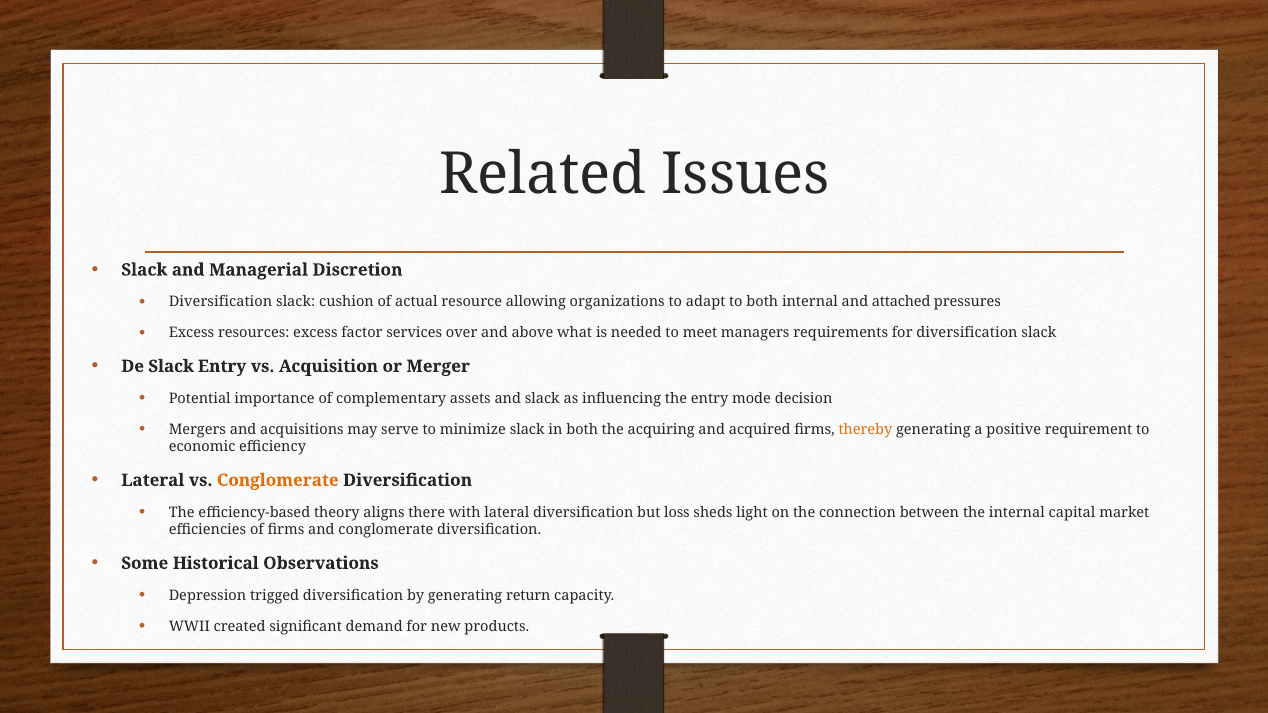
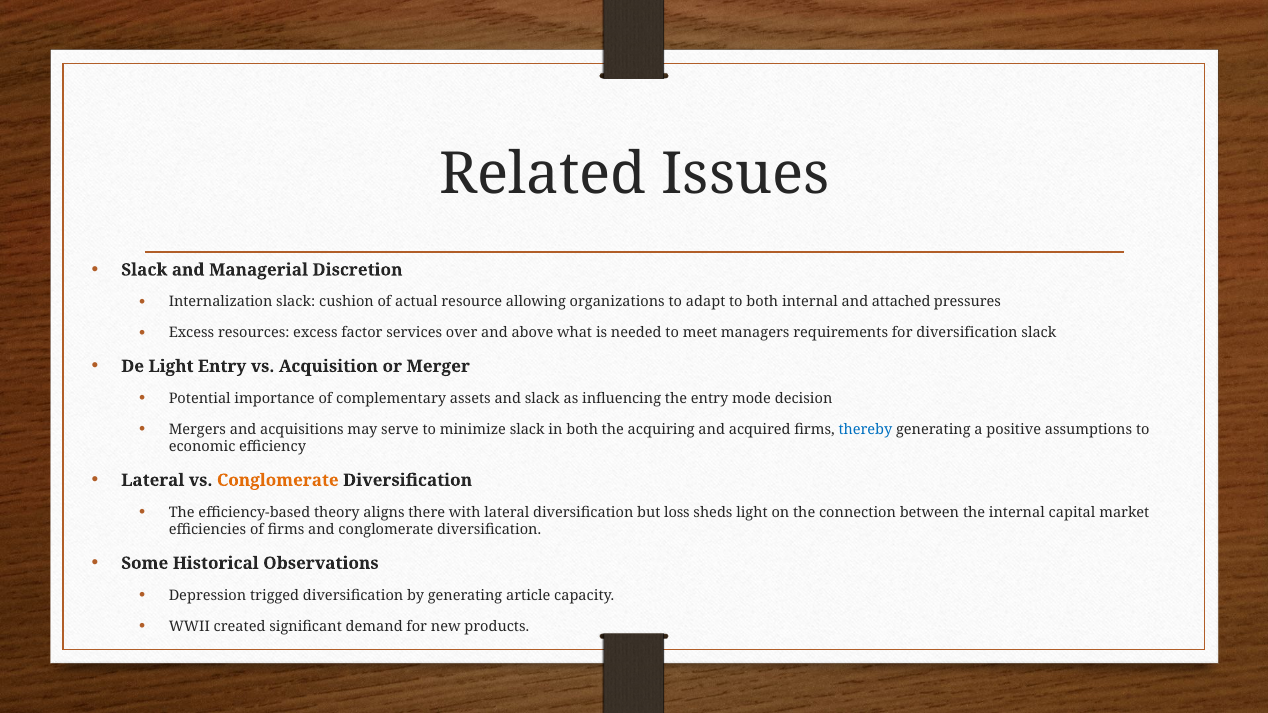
Diversification at (221, 302): Diversification -> Internalization
De Slack: Slack -> Light
thereby colour: orange -> blue
requirement: requirement -> assumptions
return: return -> article
